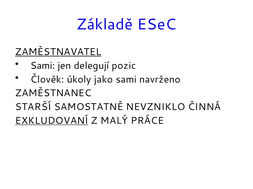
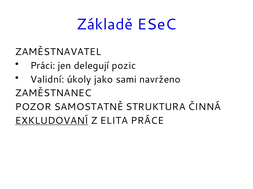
ZAMĚSTNAVATEL underline: present -> none
Sami at (43, 66): Sami -> Práci
Člověk: Člověk -> Validní
STARŠÍ: STARŠÍ -> POZOR
NEVZNIKLO: NEVZNIKLO -> STRUKTURA
MALÝ: MALÝ -> ELITA
